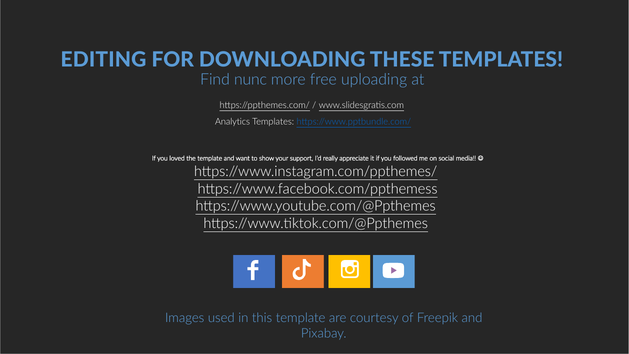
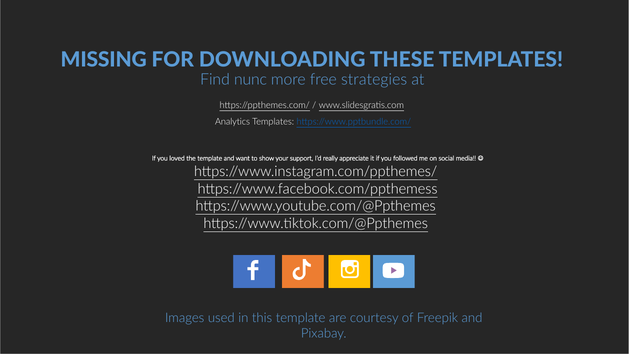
EDITING: EDITING -> MISSING
uploading: uploading -> strategies
